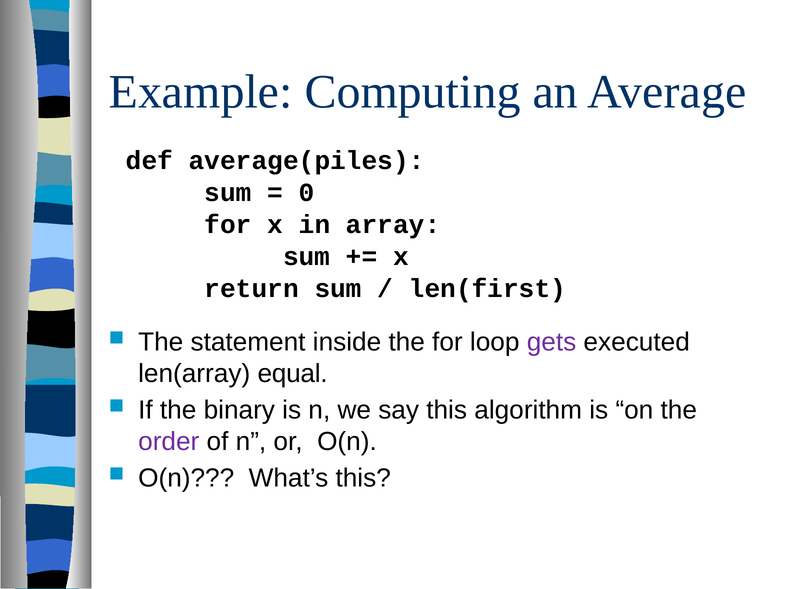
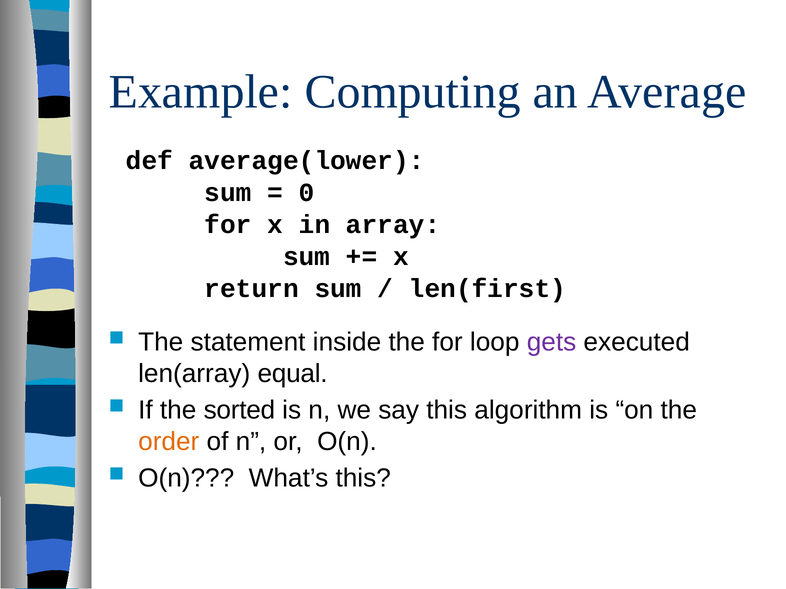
average(piles: average(piles -> average(lower
binary: binary -> sorted
order colour: purple -> orange
